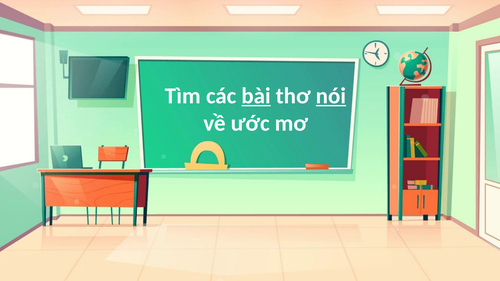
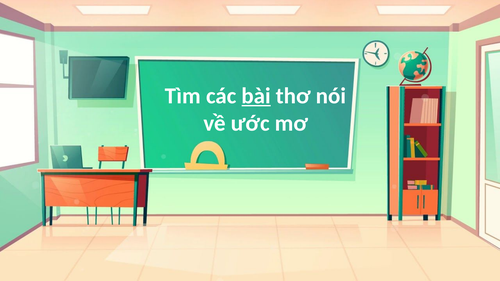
nói underline: present -> none
